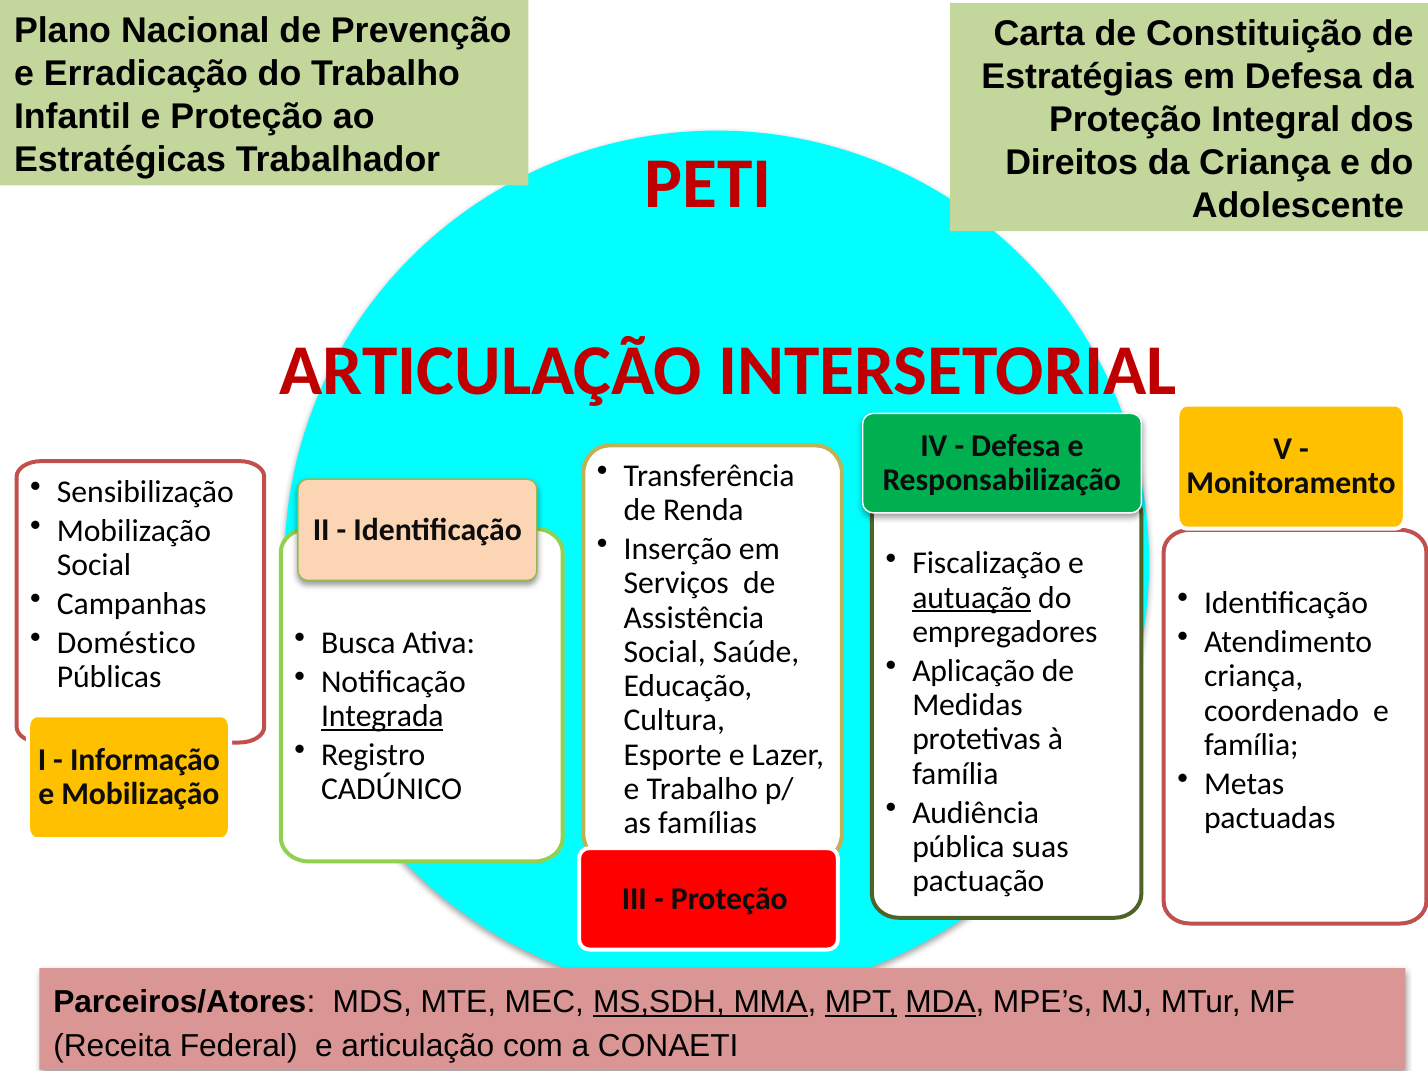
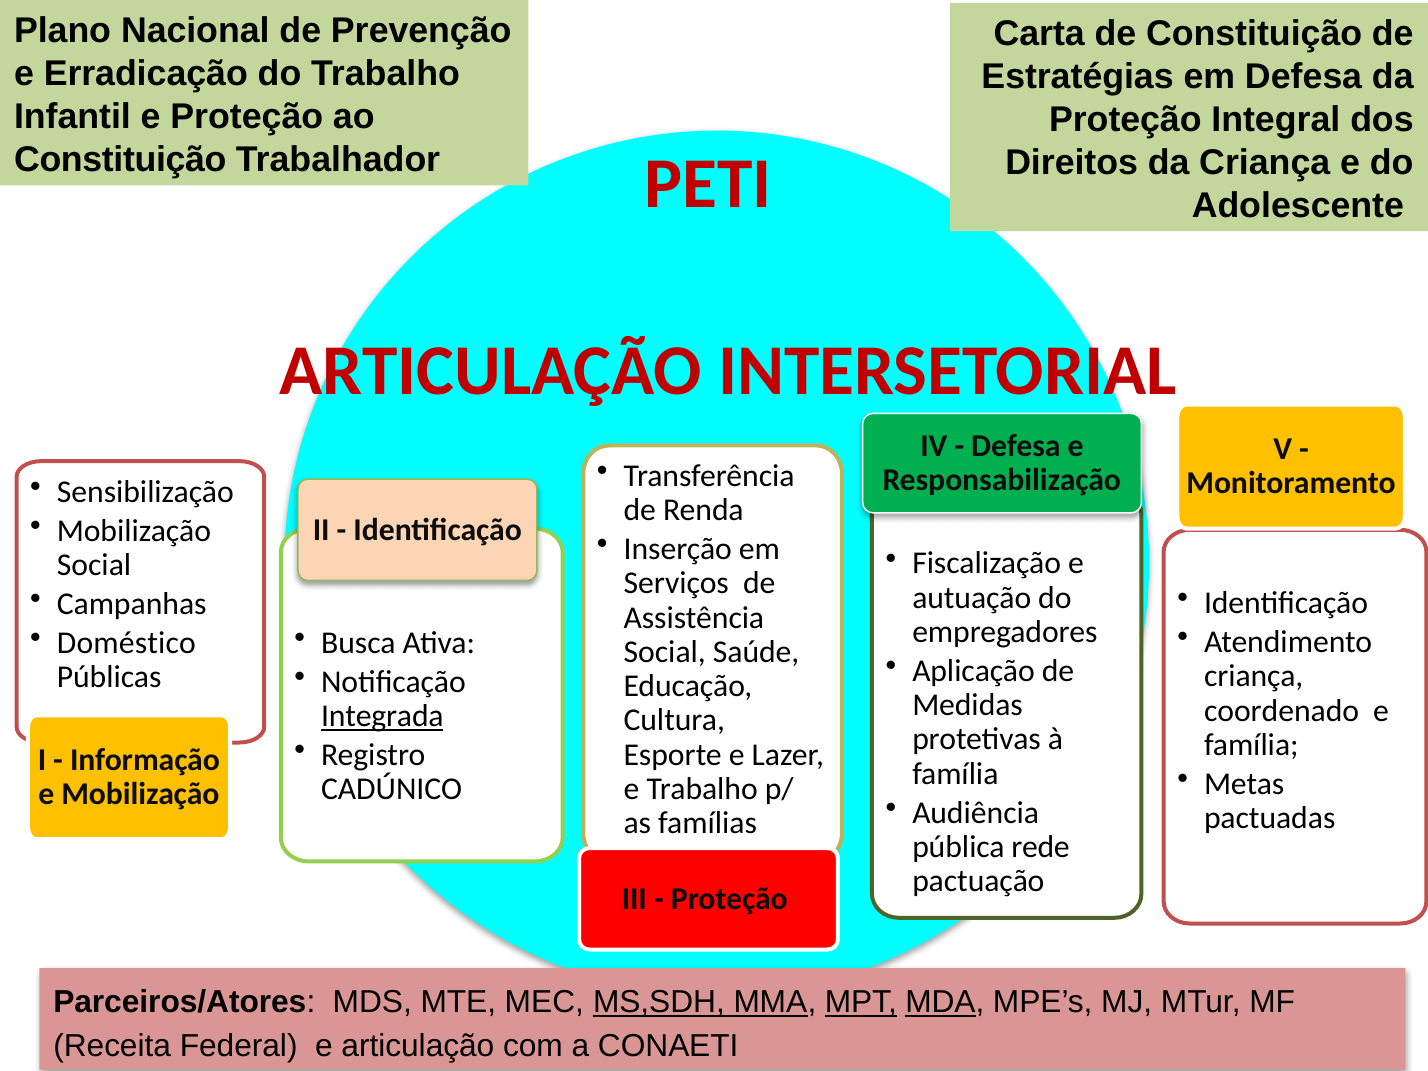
Estratégicas at (120, 159): Estratégicas -> Constituição
autuação underline: present -> none
suas: suas -> rede
